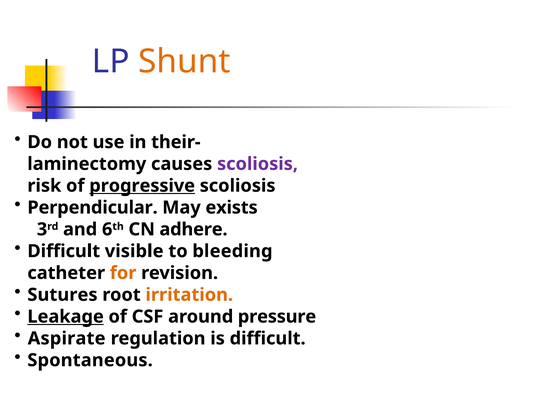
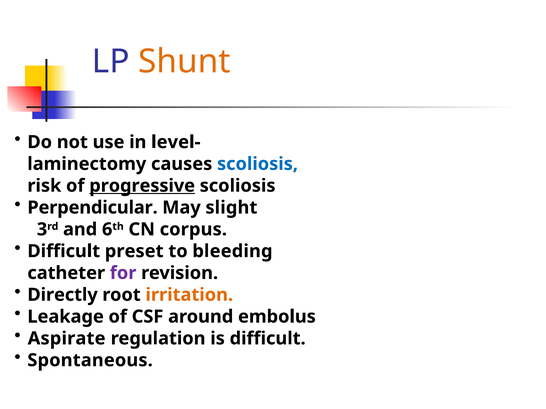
their-: their- -> level-
scoliosis at (258, 164) colour: purple -> blue
exists: exists -> slight
adhere: adhere -> corpus
visible: visible -> preset
for colour: orange -> purple
Sutures: Sutures -> Directly
Leakage underline: present -> none
pressure: pressure -> embolus
